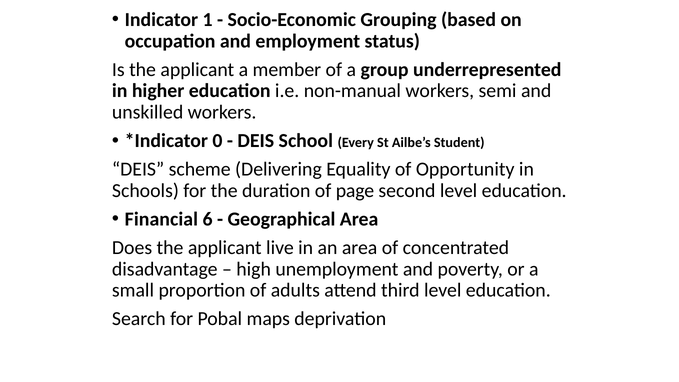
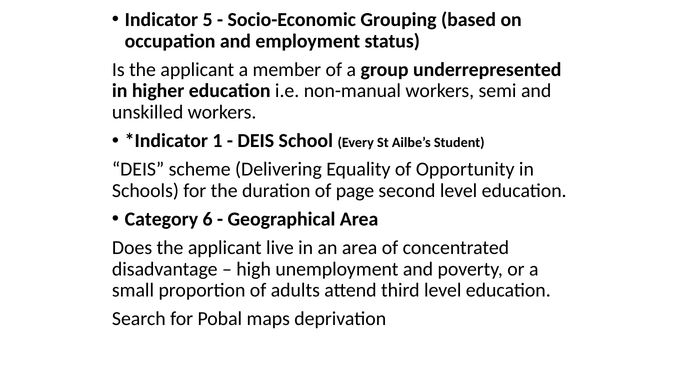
1: 1 -> 5
0: 0 -> 1
Financial: Financial -> Category
